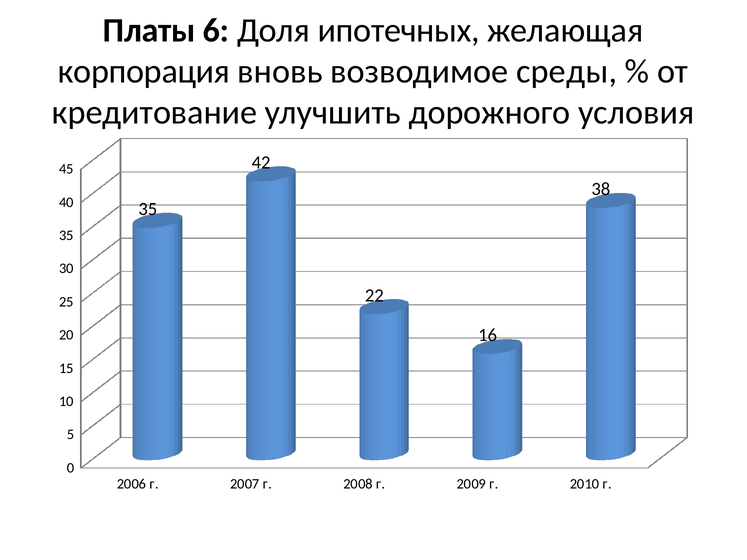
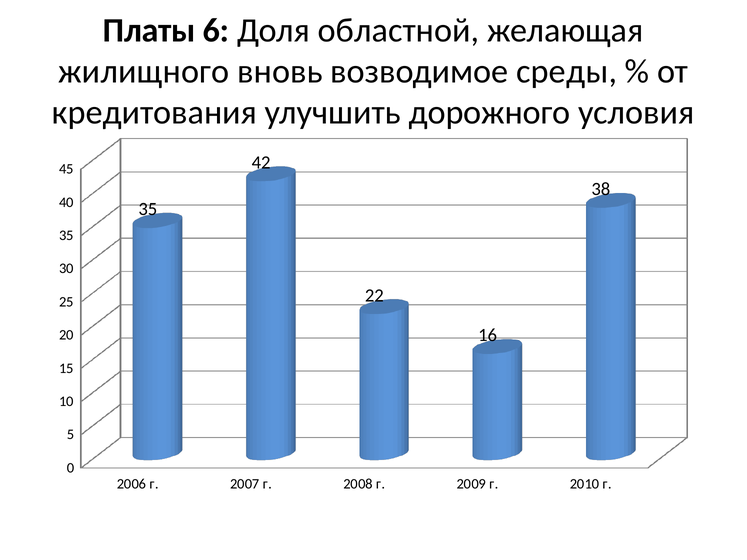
ипотечных: ипотечных -> областной
корпорация: корпорация -> жилищного
кредитование: кредитование -> кредитования
